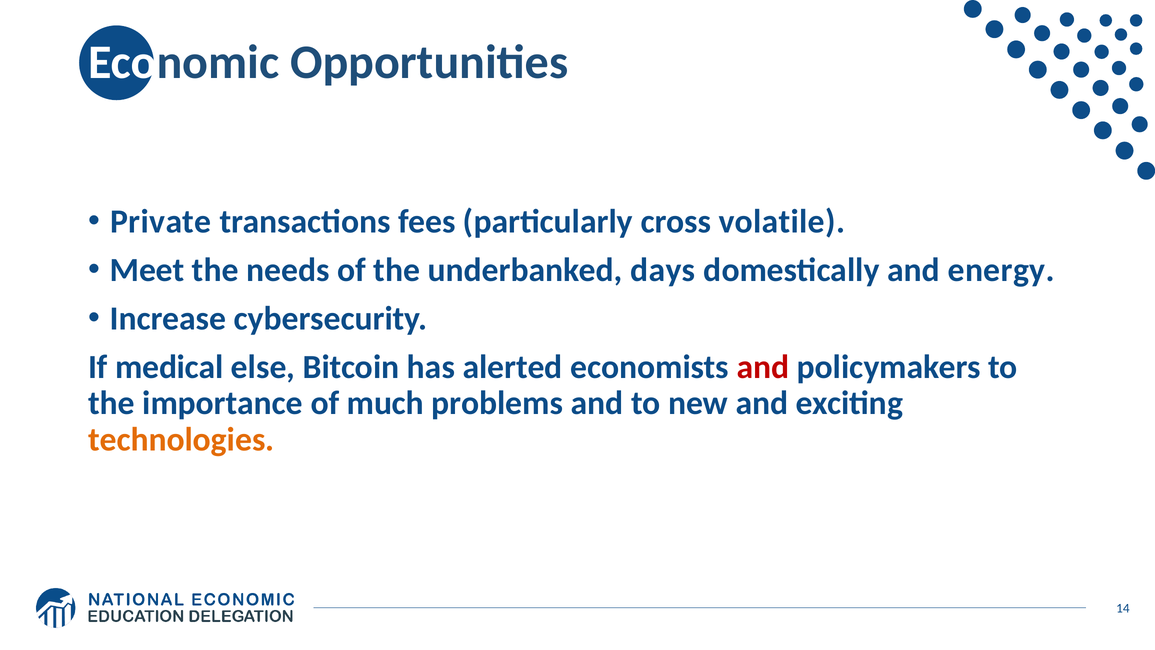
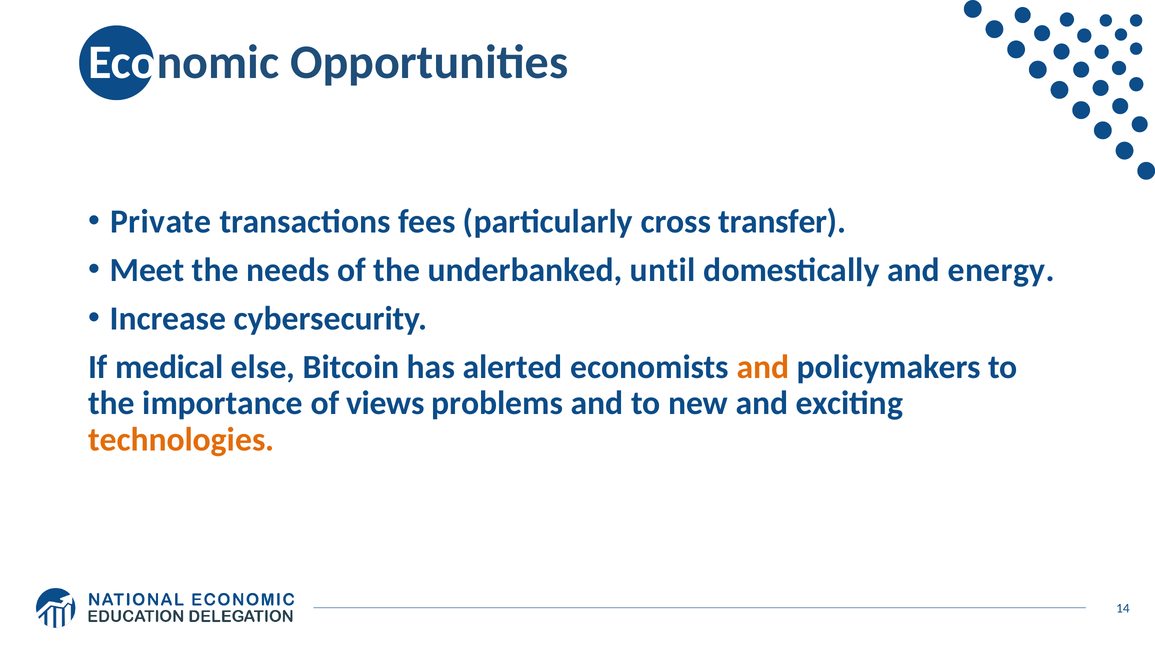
volatile: volatile -> transfer
days: days -> until
and at (763, 367) colour: red -> orange
much: much -> views
